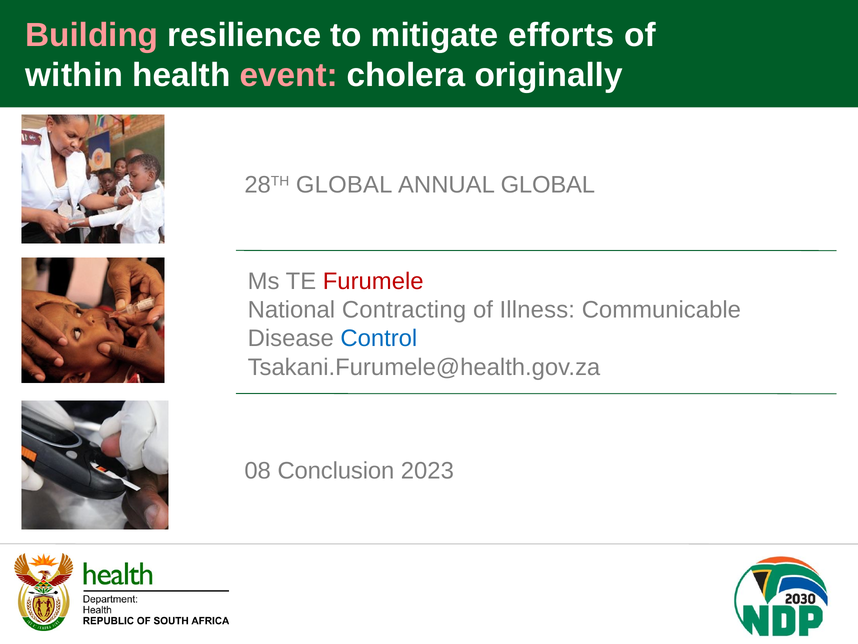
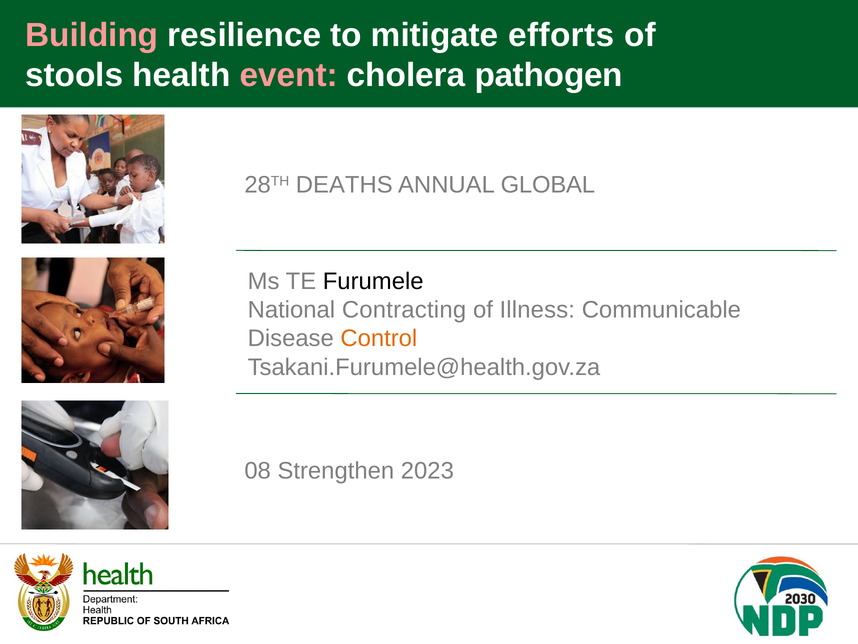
within: within -> stools
originally: originally -> pathogen
28TH GLOBAL: GLOBAL -> DEATHS
Furumele colour: red -> black
Control colour: blue -> orange
Conclusion: Conclusion -> Strengthen
